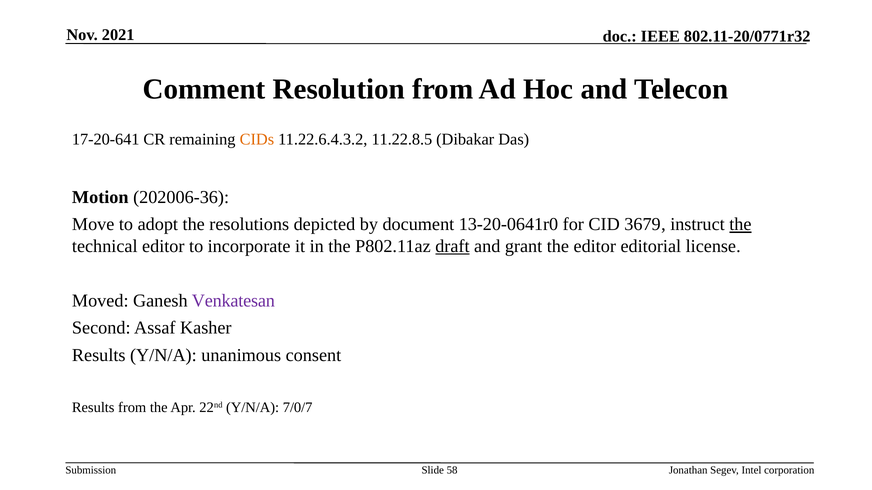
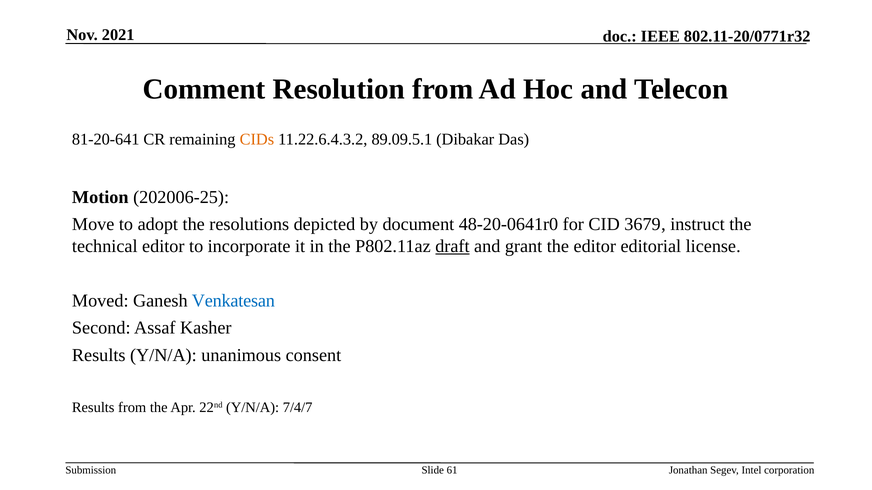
17-20-641: 17-20-641 -> 81-20-641
11.22.8.5: 11.22.8.5 -> 89.09.5.1
202006-36: 202006-36 -> 202006-25
13-20-0641r0: 13-20-0641r0 -> 48-20-0641r0
the at (740, 225) underline: present -> none
Venkatesan colour: purple -> blue
7/0/7: 7/0/7 -> 7/4/7
58: 58 -> 61
